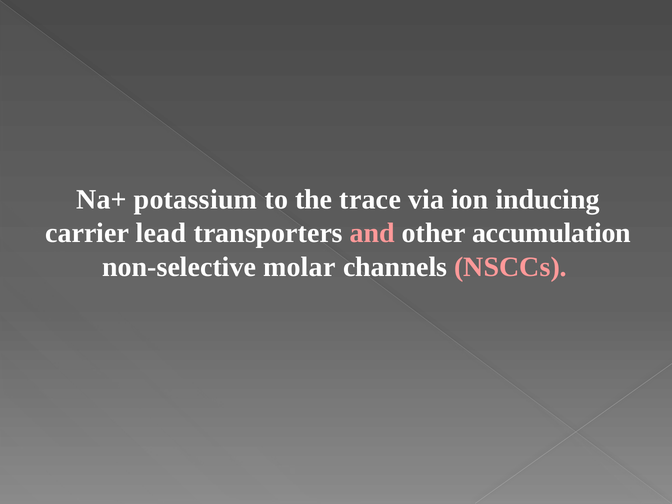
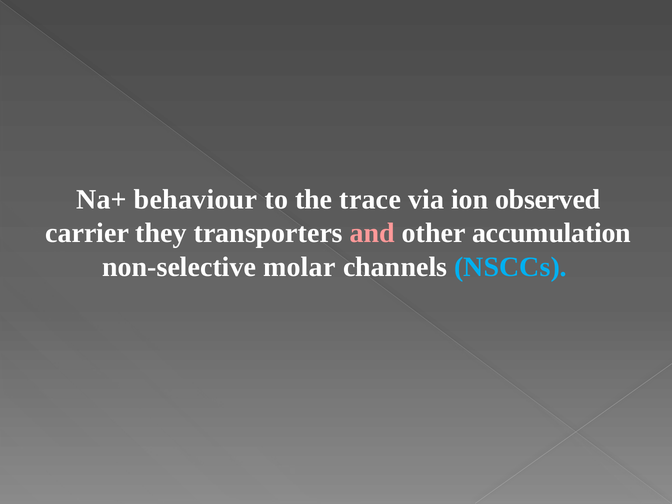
potassium: potassium -> behaviour
inducing: inducing -> observed
lead: lead -> they
NSCCs colour: pink -> light blue
